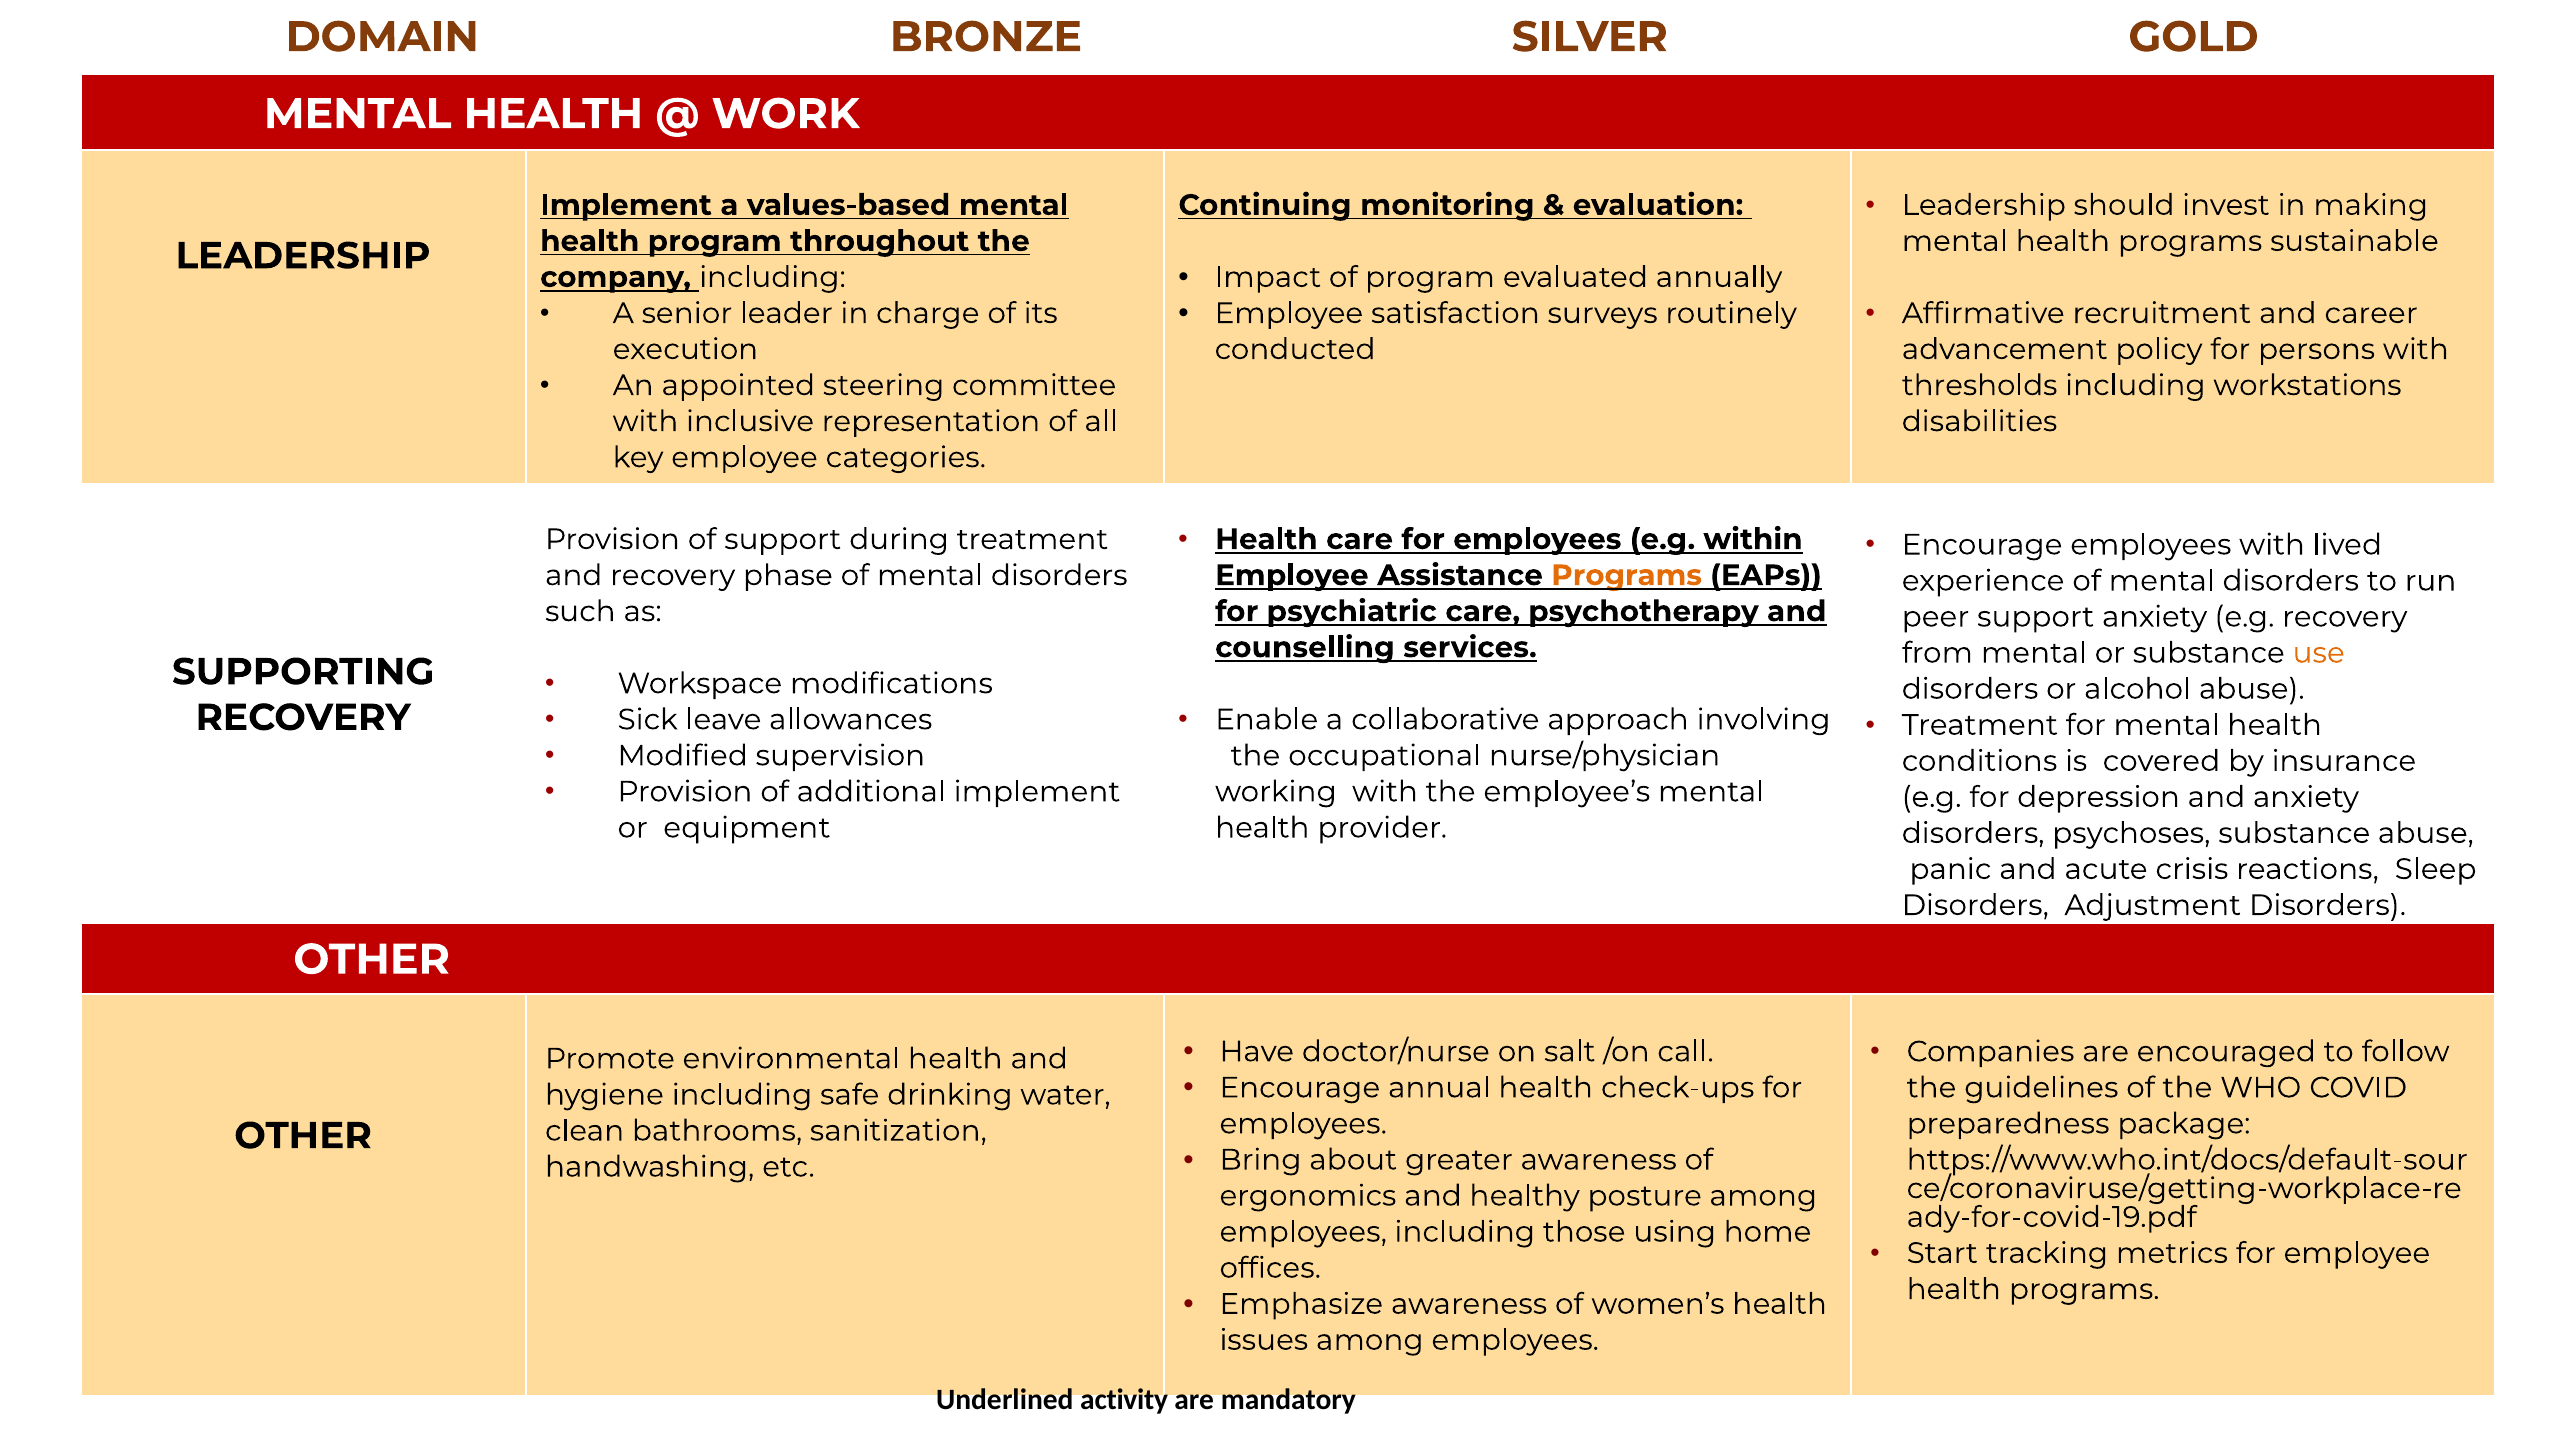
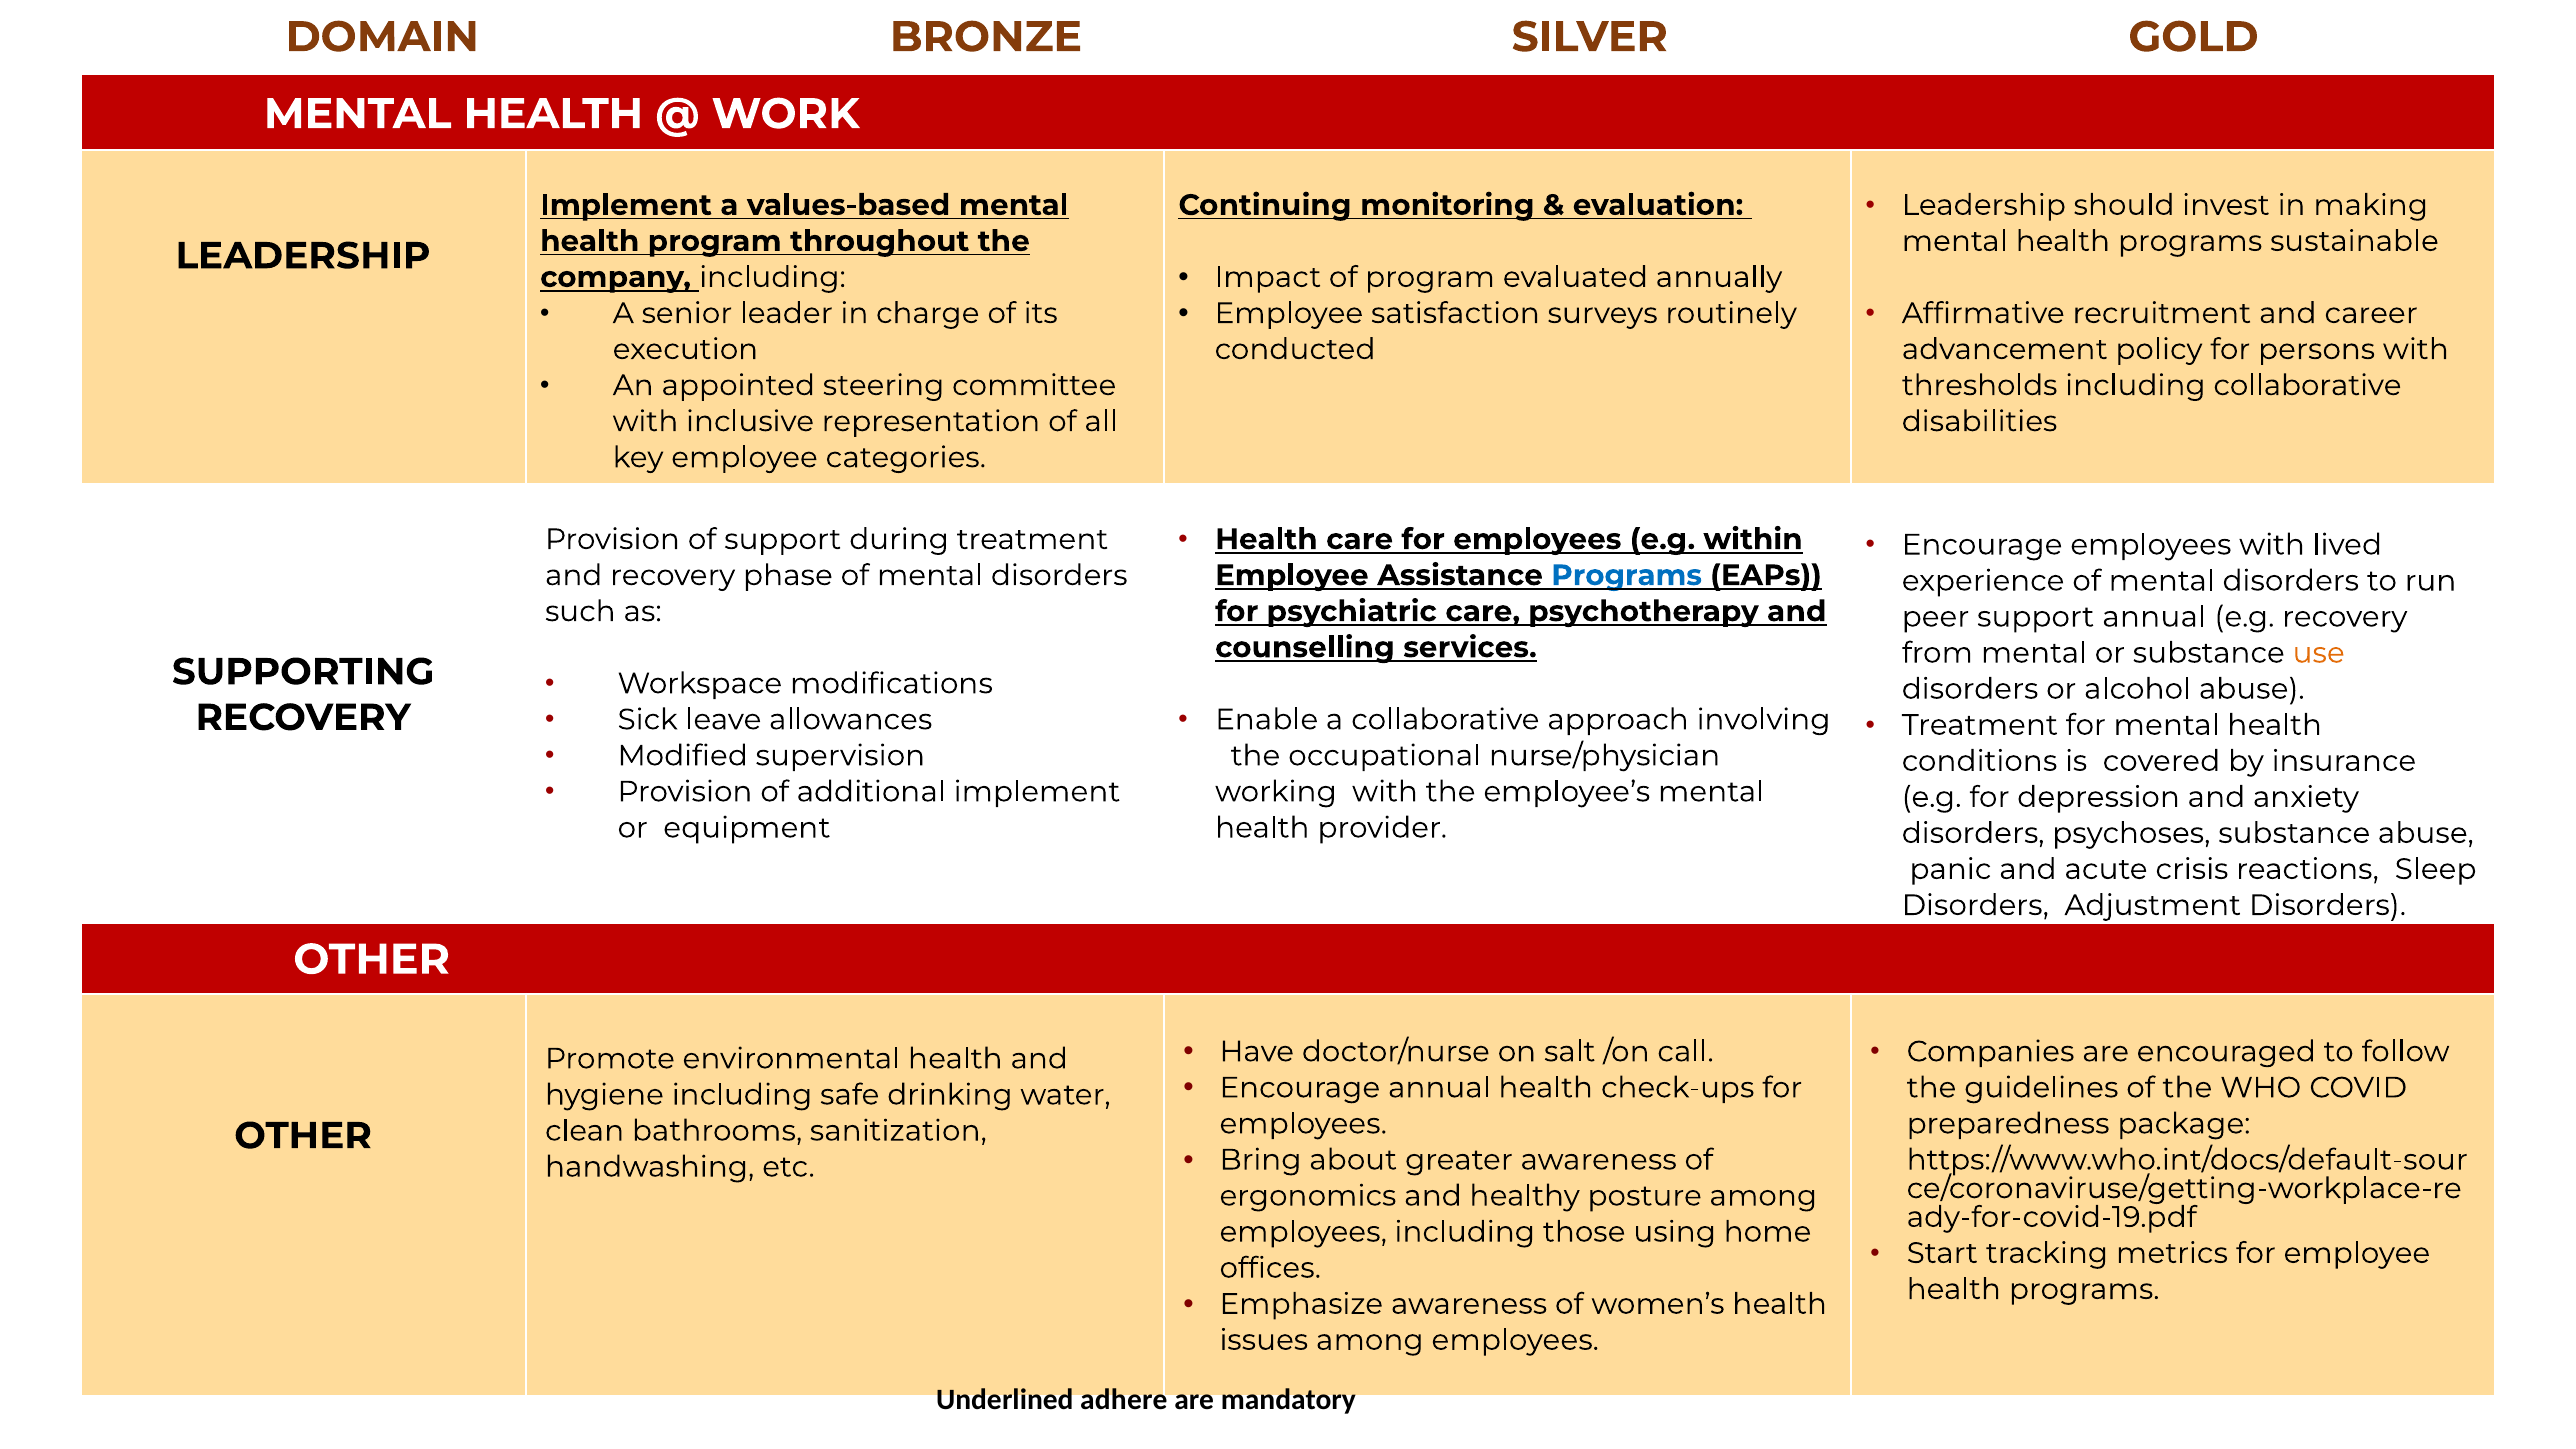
including workstations: workstations -> collaborative
Programs at (1627, 575) colour: orange -> blue
support anxiety: anxiety -> annual
activity: activity -> adhere
